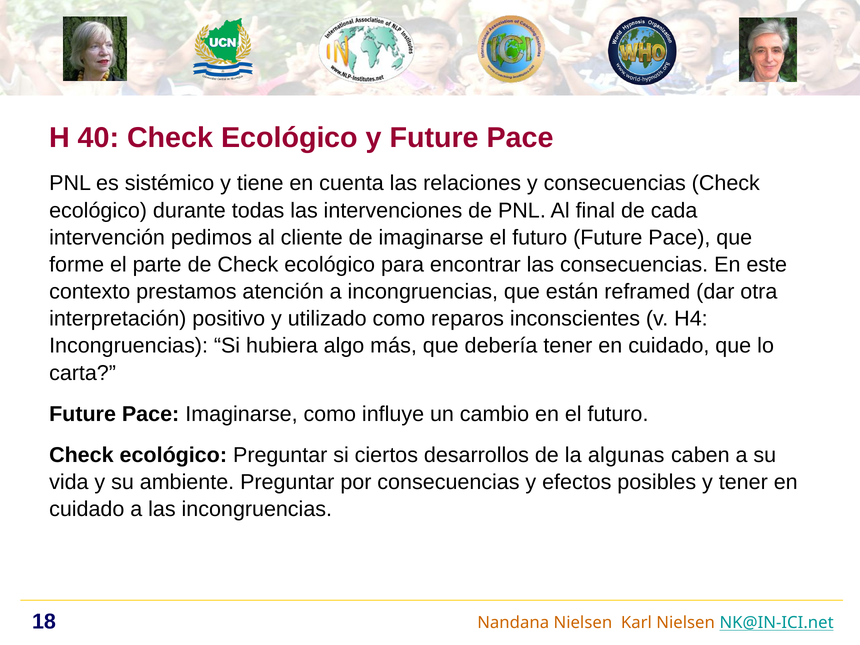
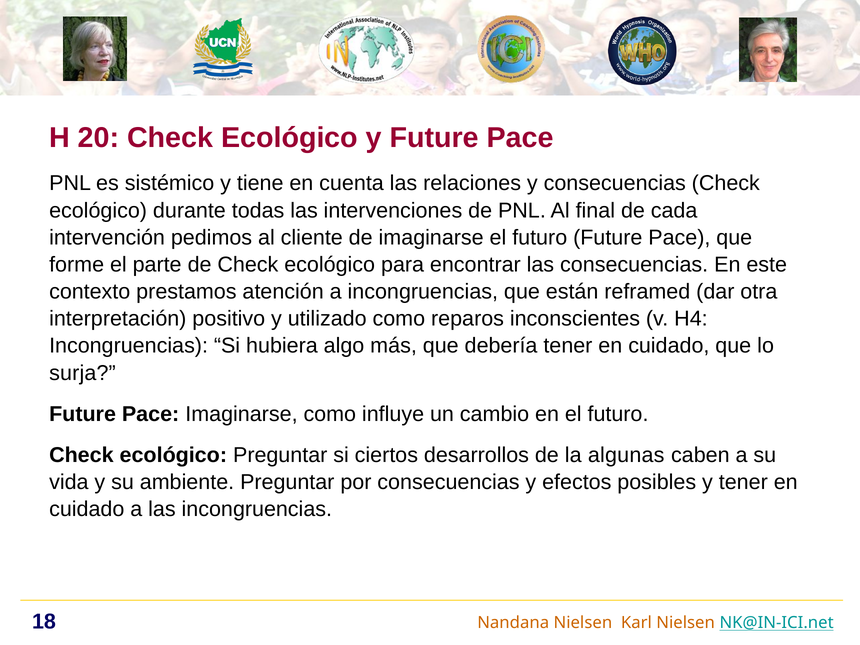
40: 40 -> 20
carta: carta -> surja
